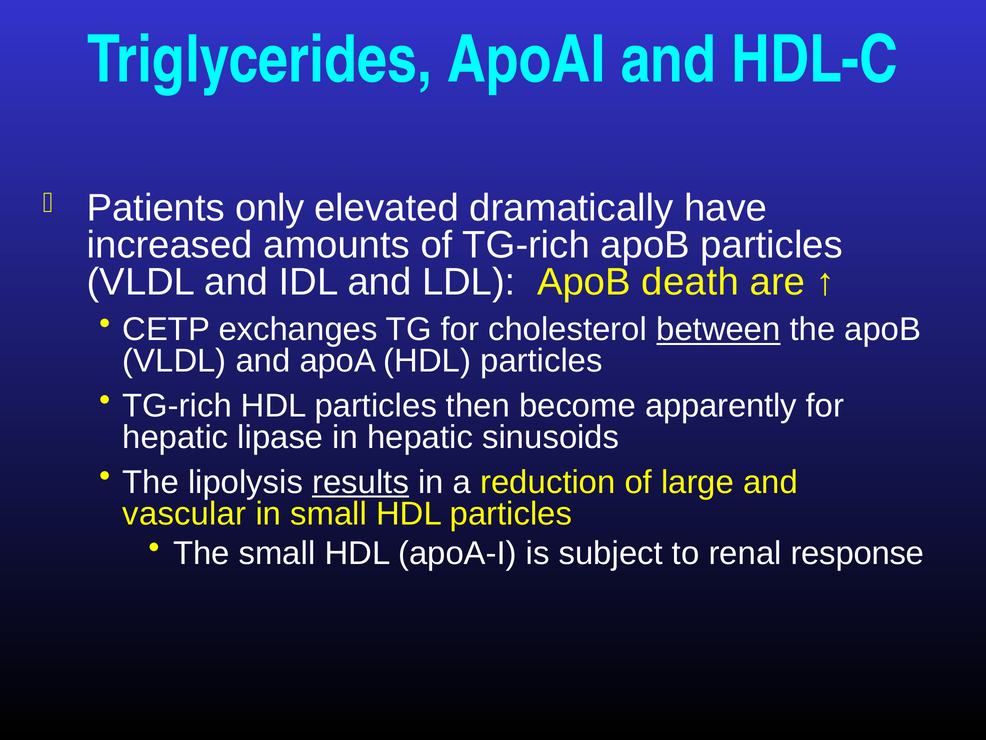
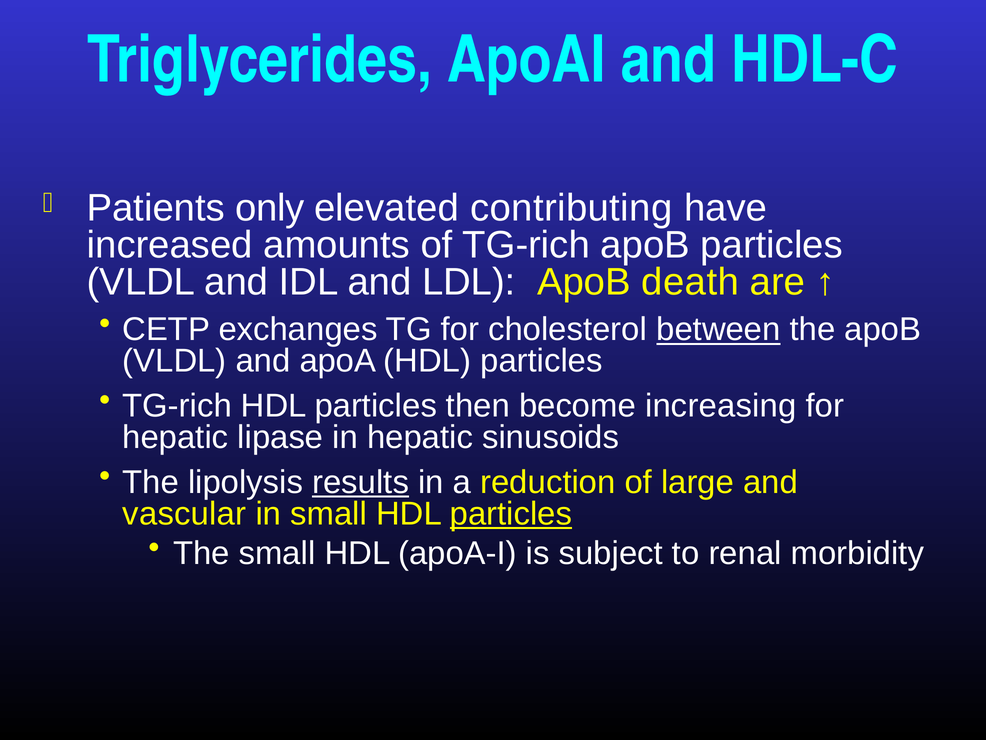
dramatically: dramatically -> contributing
apparently: apparently -> increasing
particles at (511, 513) underline: none -> present
response: response -> morbidity
